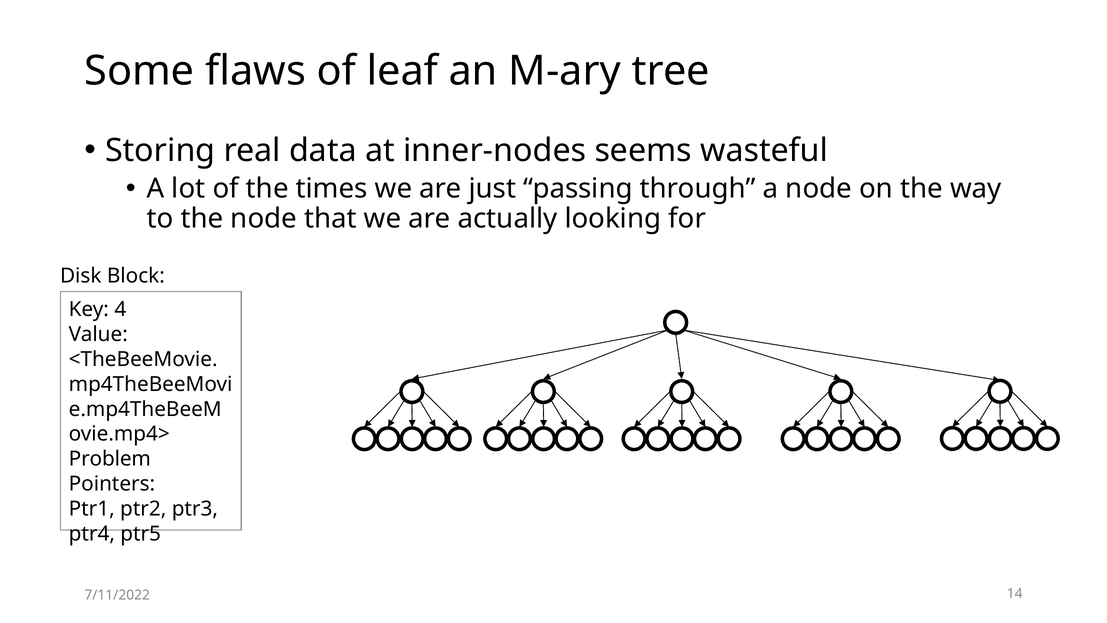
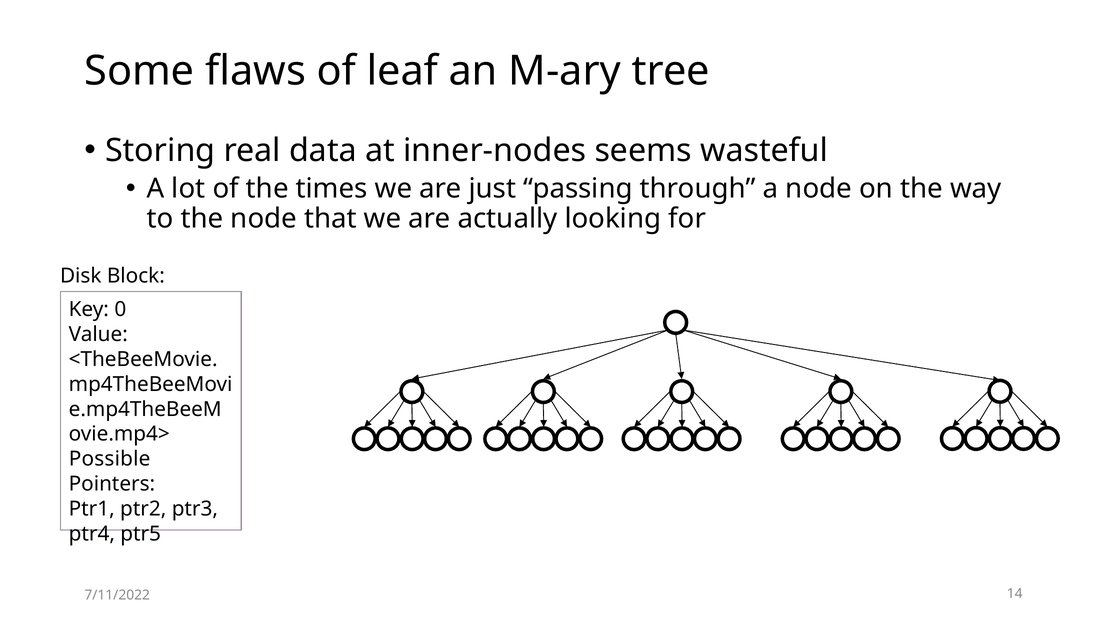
4: 4 -> 0
Problem: Problem -> Possible
